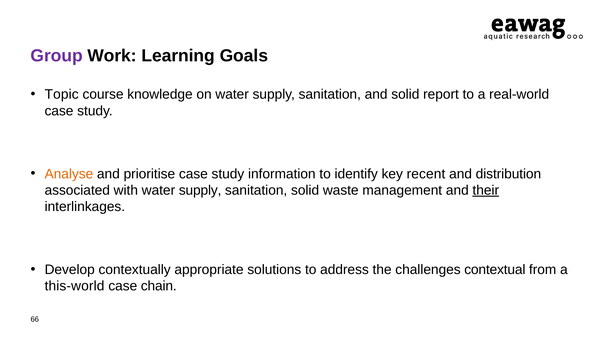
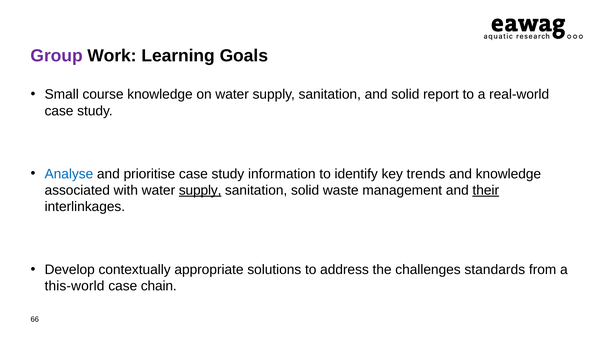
Topic: Topic -> Small
Analyse colour: orange -> blue
recent: recent -> trends
and distribution: distribution -> knowledge
supply at (200, 190) underline: none -> present
contextual: contextual -> standards
